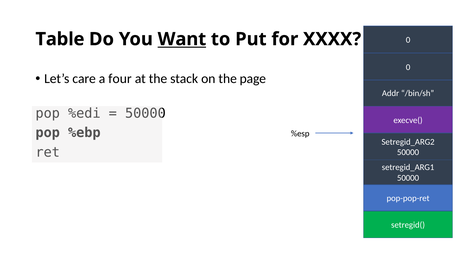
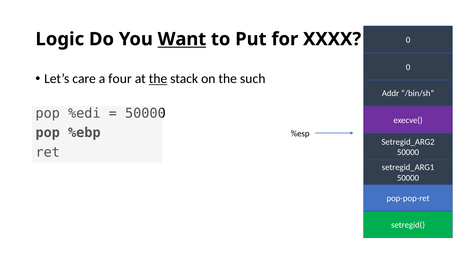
Table: Table -> Logic
the at (158, 79) underline: none -> present
page: page -> such
